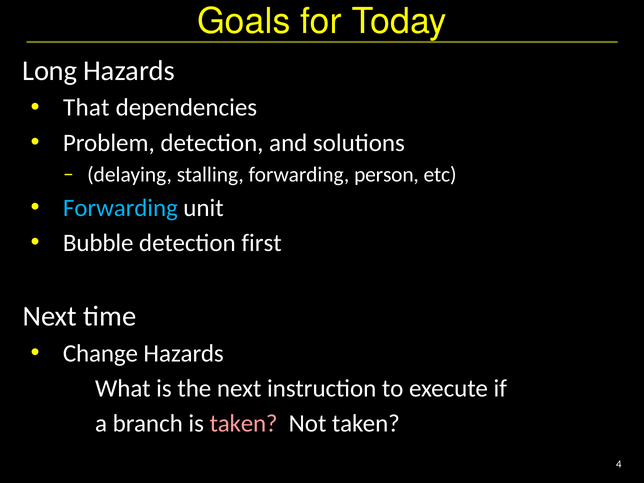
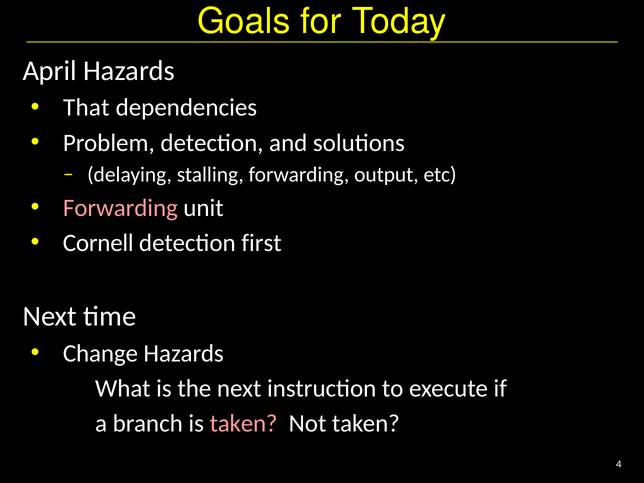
Long: Long -> April
person: person -> output
Forwarding at (120, 208) colour: light blue -> pink
Bubble: Bubble -> Cornell
